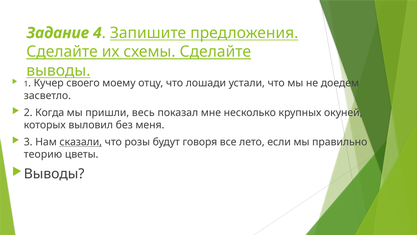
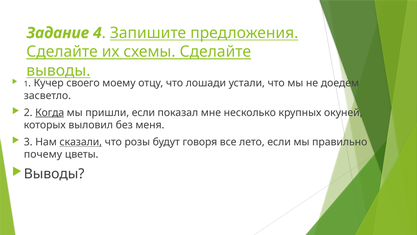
Когда underline: none -> present
пришли весь: весь -> если
теорию: теорию -> почему
